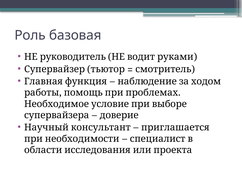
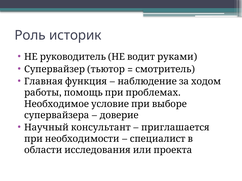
базовая: базовая -> историк
